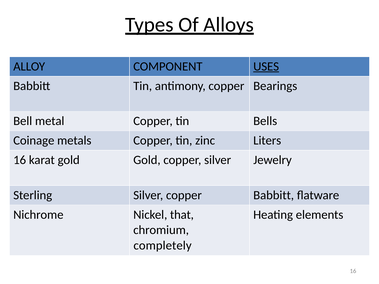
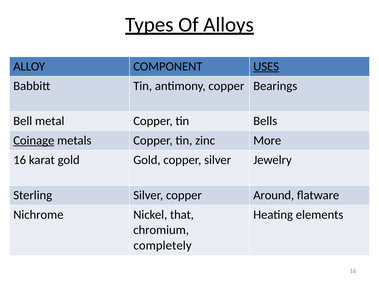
Coinage underline: none -> present
Liters: Liters -> More
copper Babbitt: Babbitt -> Around
